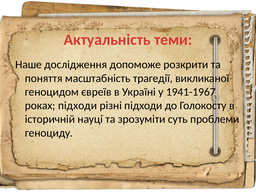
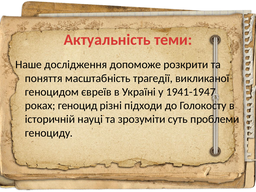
1941-1967: 1941-1967 -> 1941-1947
роках підходи: підходи -> геноцид
